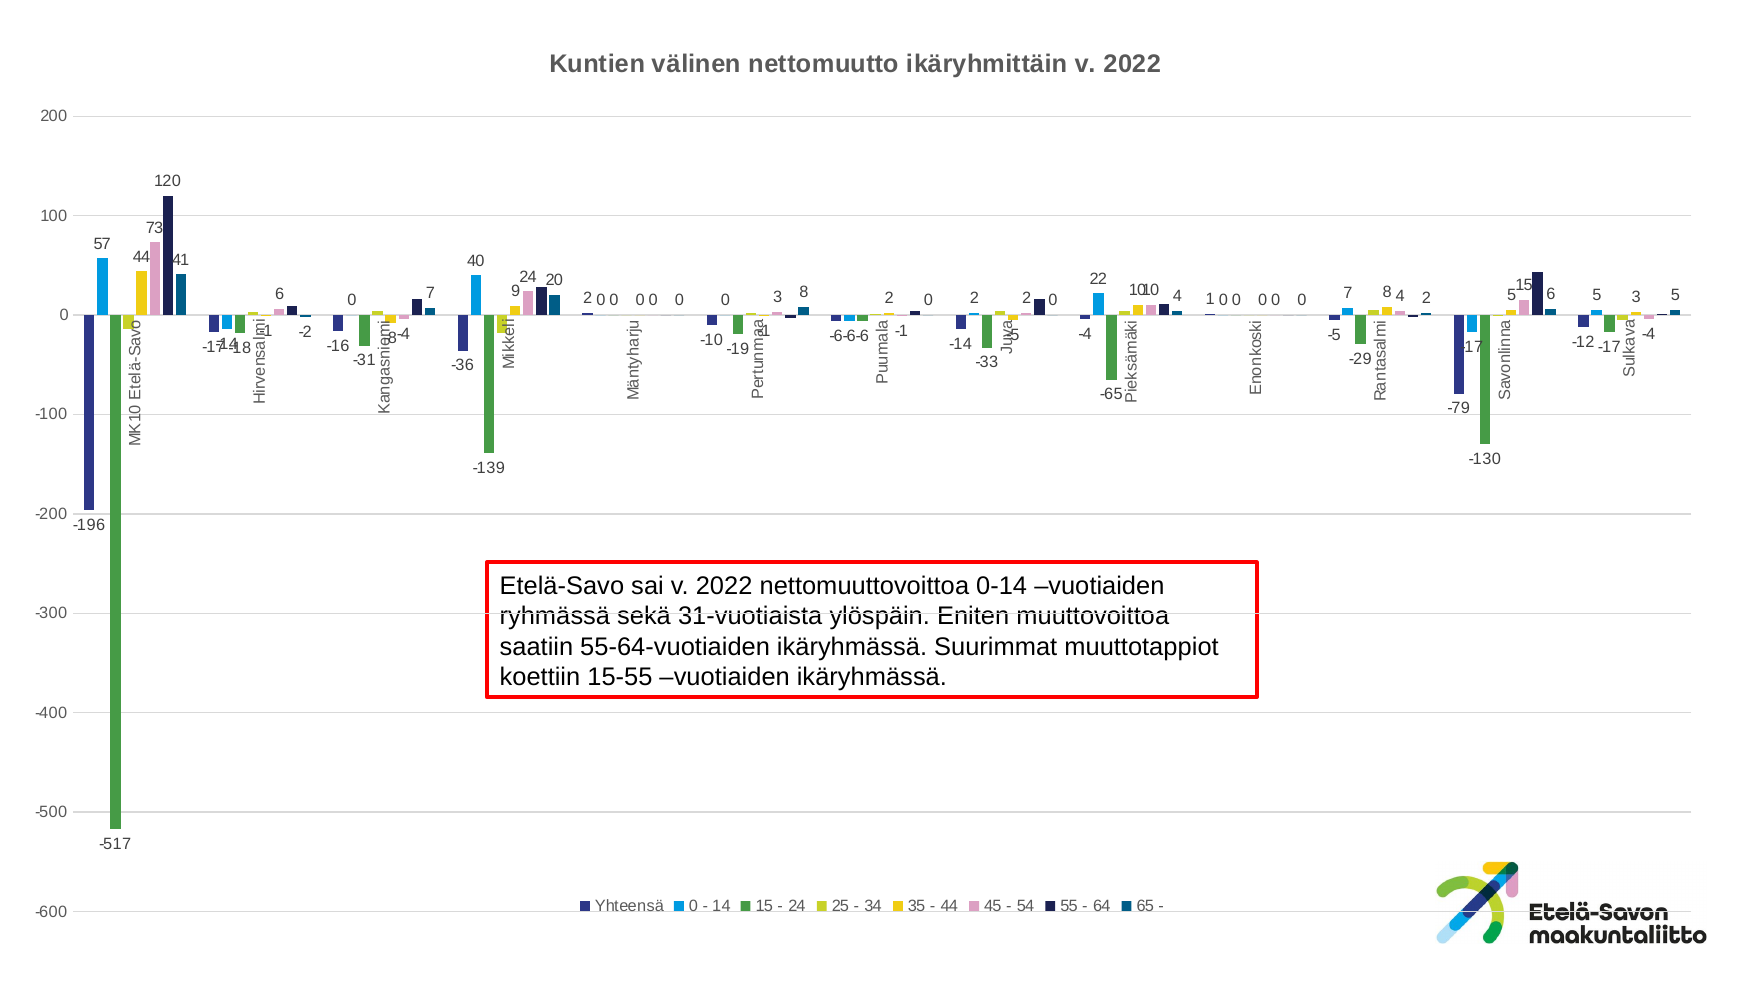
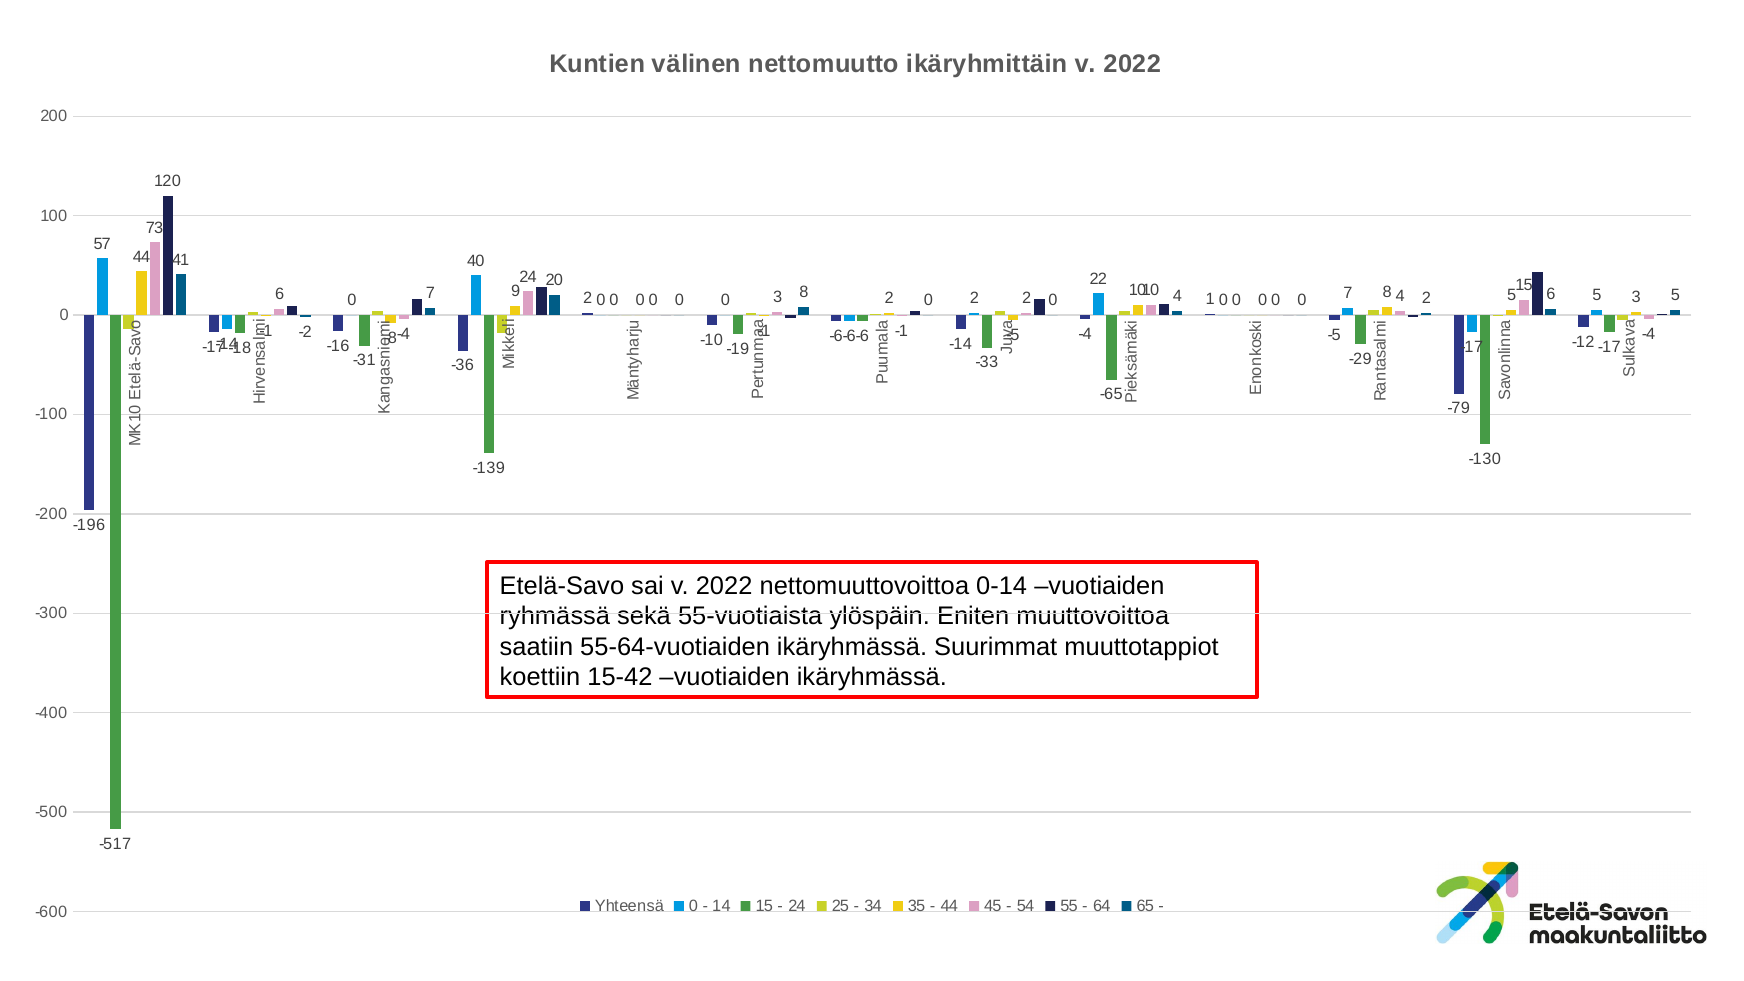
31-vuotiaista: 31-vuotiaista -> 55-vuotiaista
15-55: 15-55 -> 15-42
